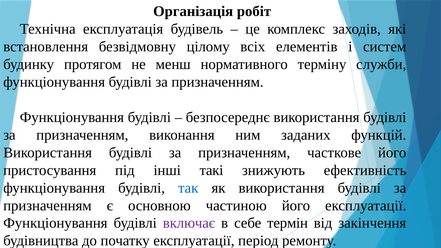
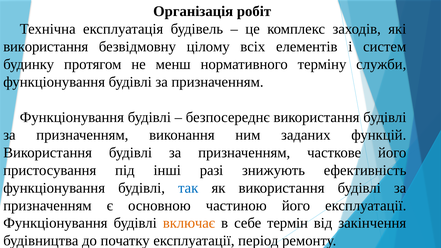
встановлення at (46, 47): встановлення -> використання
такі: такі -> разі
включає colour: purple -> orange
